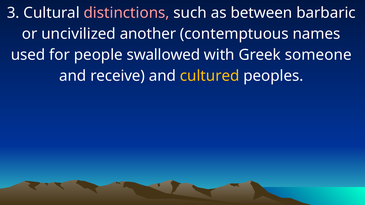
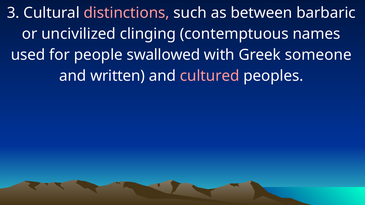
another: another -> clinging
receive: receive -> written
cultured colour: yellow -> pink
